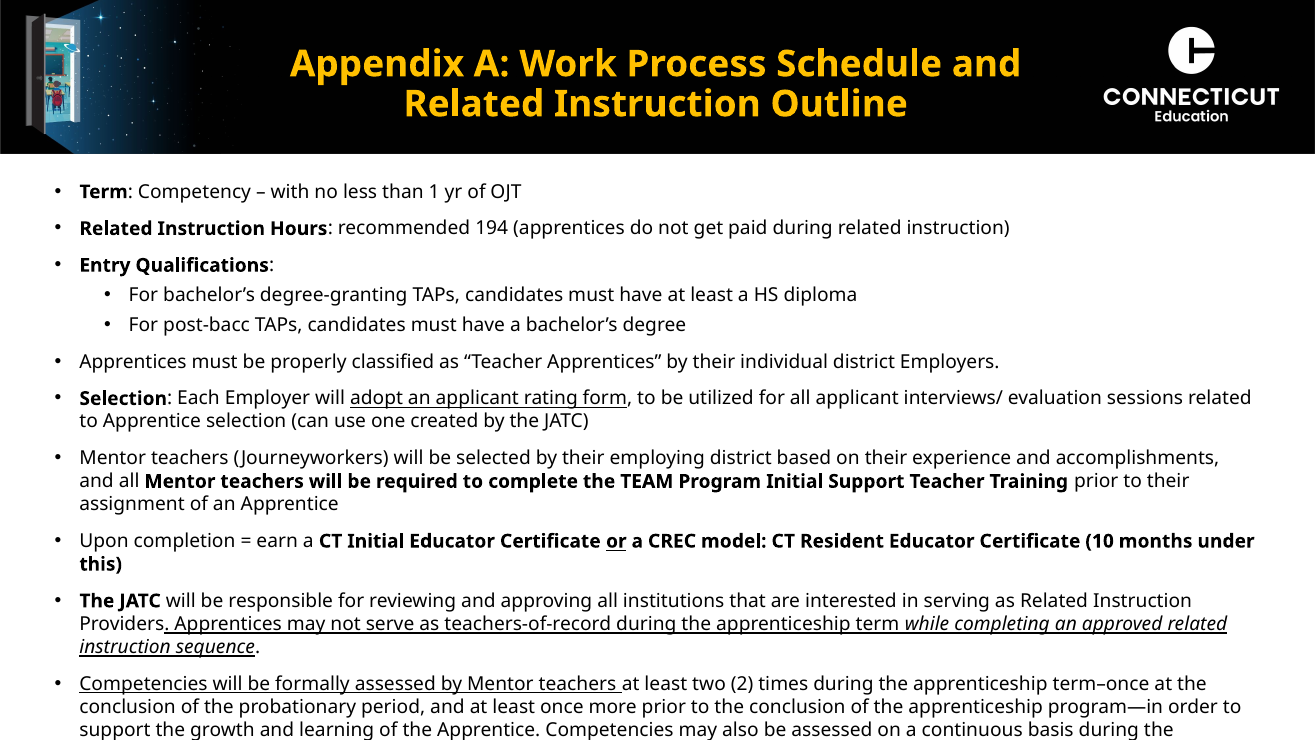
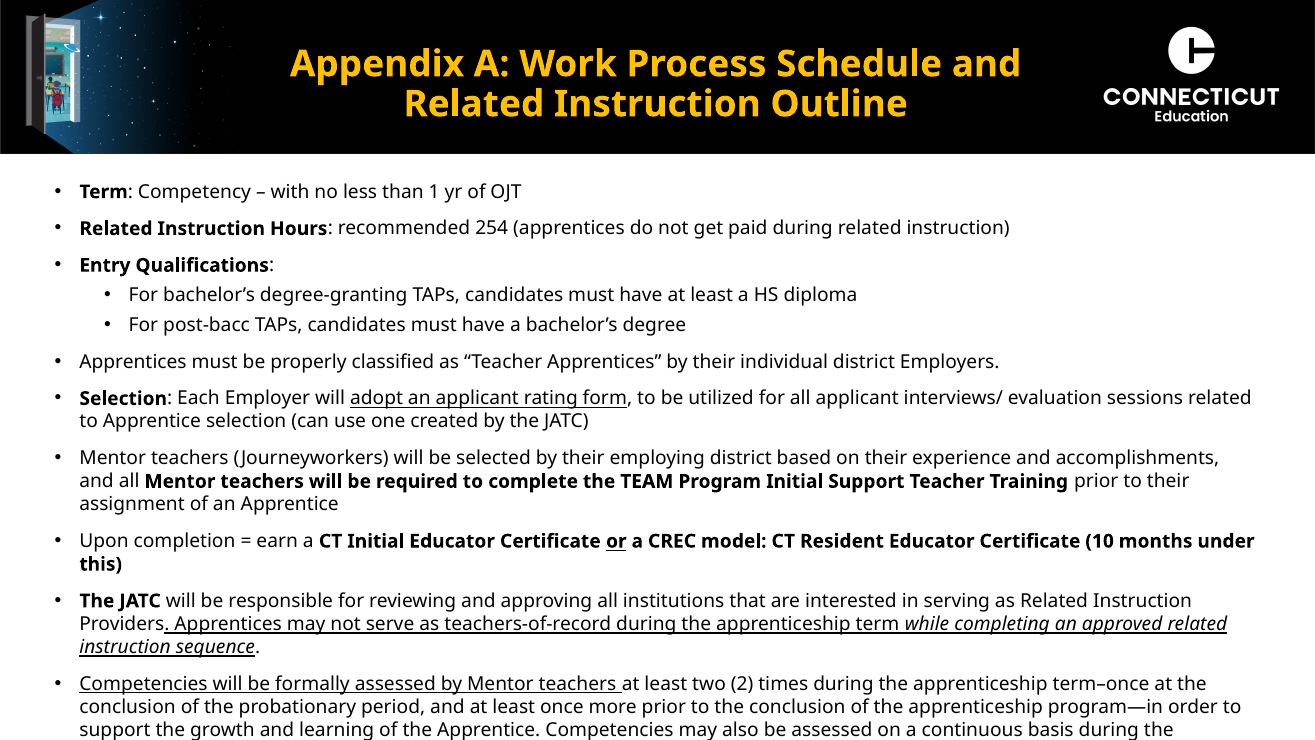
194: 194 -> 254
